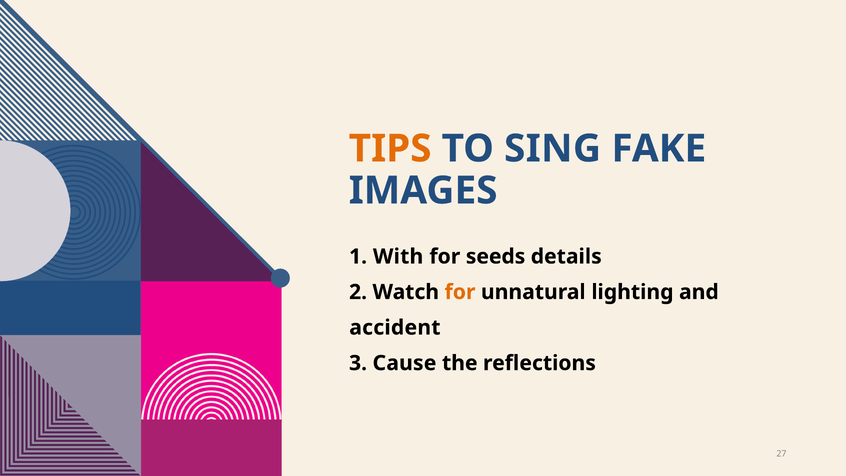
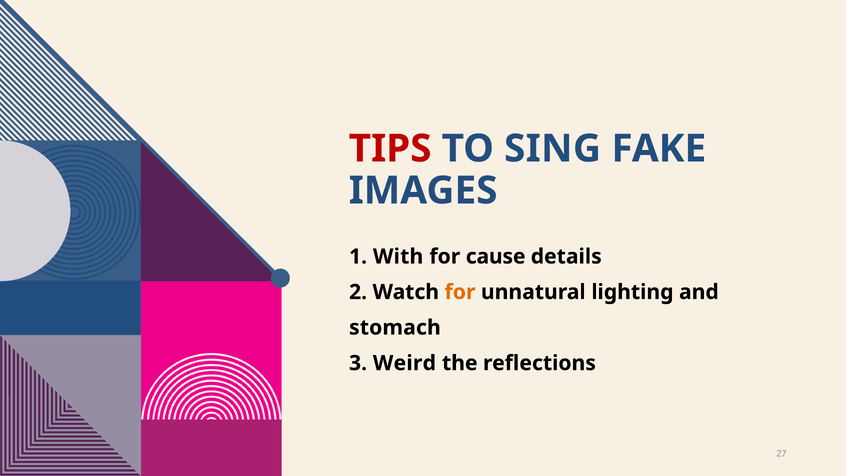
TIPS colour: orange -> red
seeds: seeds -> cause
accident: accident -> stomach
Cause: Cause -> Weird
